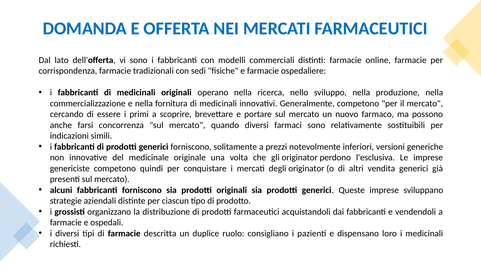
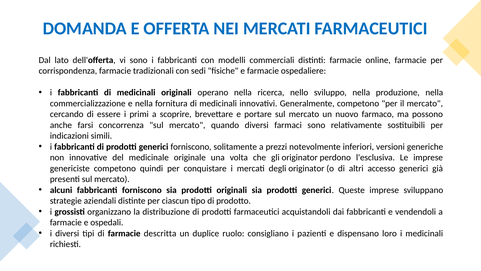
vendita: vendita -> accesso
